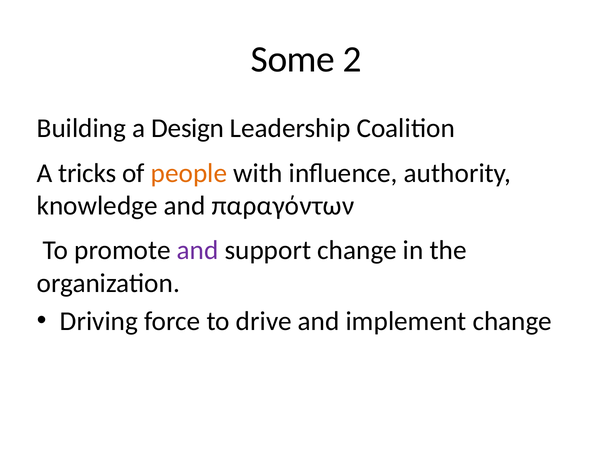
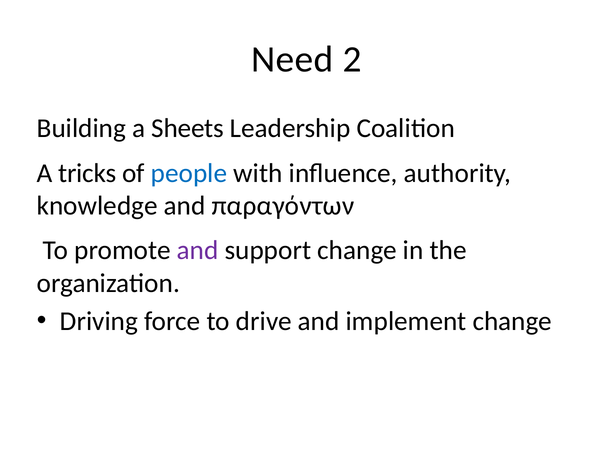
Some: Some -> Need
Design: Design -> Sheets
people colour: orange -> blue
